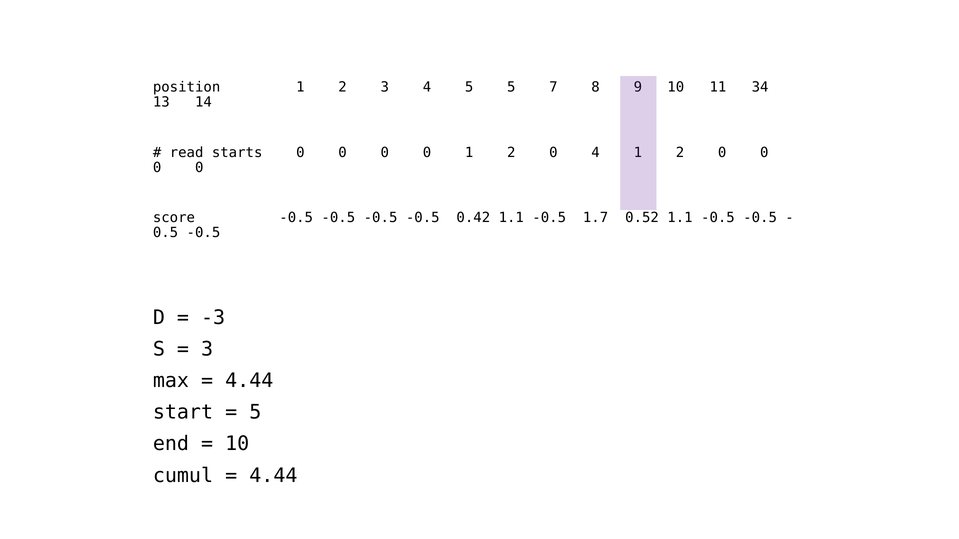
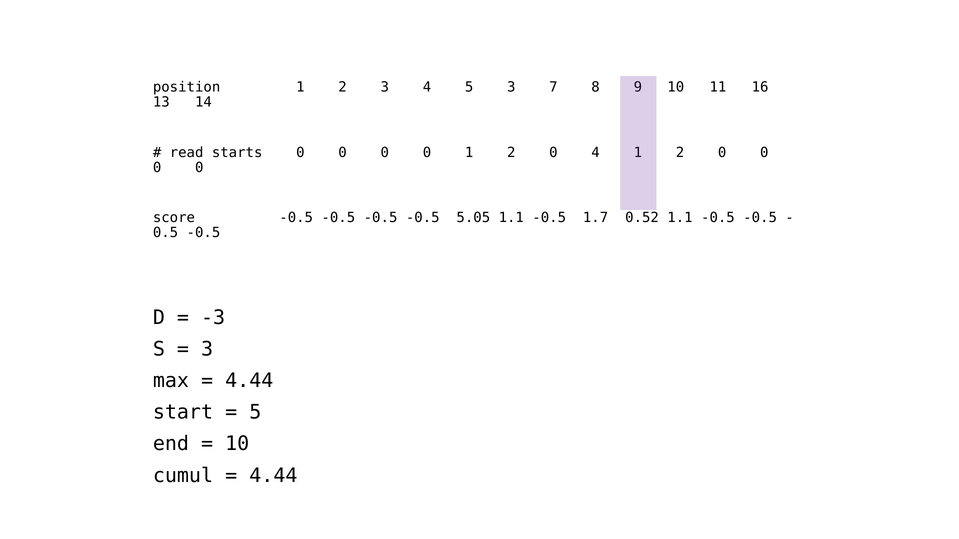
5 5: 5 -> 3
34: 34 -> 16
0.42: 0.42 -> 5.05
